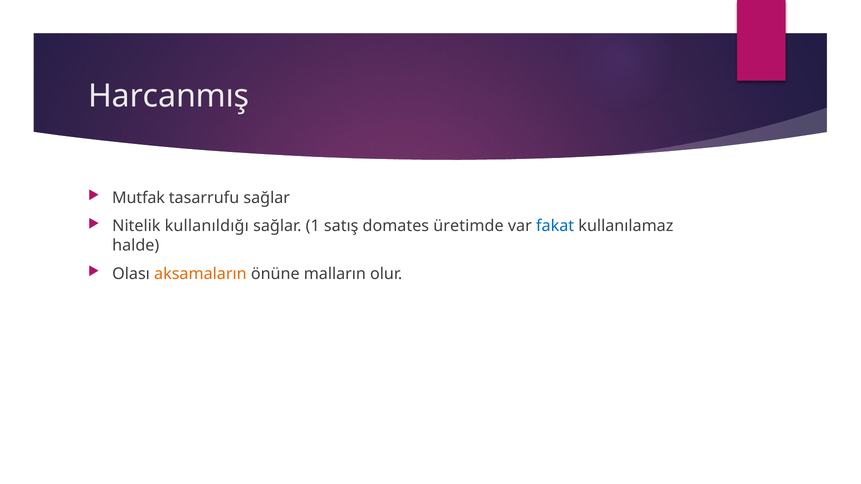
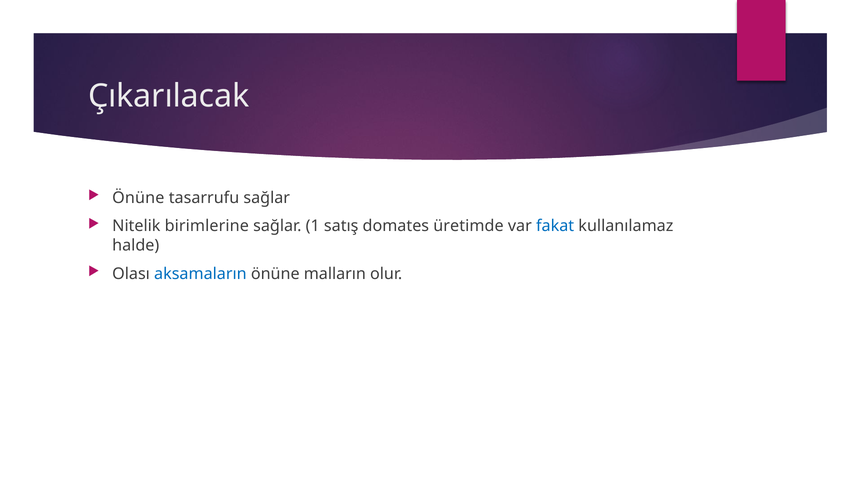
Harcanmış: Harcanmış -> Çıkarılacak
Mutfak at (139, 198): Mutfak -> Önüne
kullanıldığı: kullanıldığı -> birimlerine
aksamaların colour: orange -> blue
